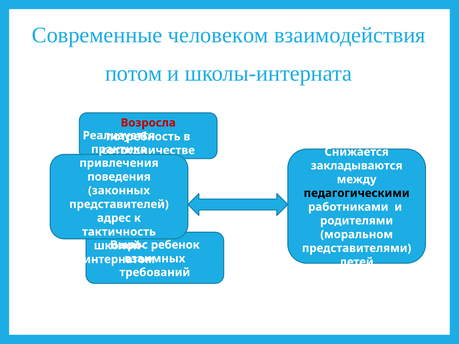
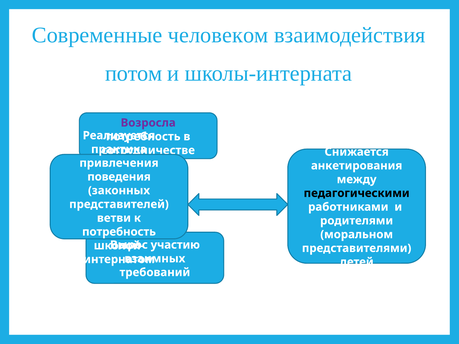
Возросла colour: red -> purple
закладываются: закладываются -> анкетирования
адрес: адрес -> ветви
тактичность at (119, 232): тактичность -> потребность
ребенок: ребенок -> участию
